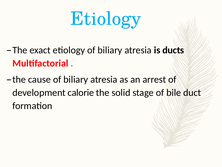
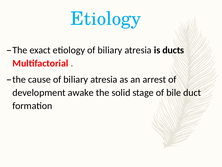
calorie: calorie -> awake
